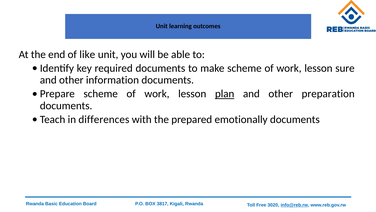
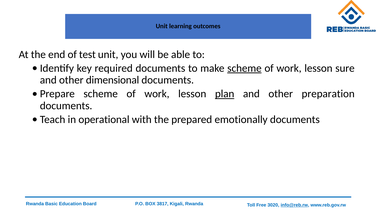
like: like -> test
scheme at (244, 68) underline: none -> present
information: information -> dimensional
differences: differences -> operational
